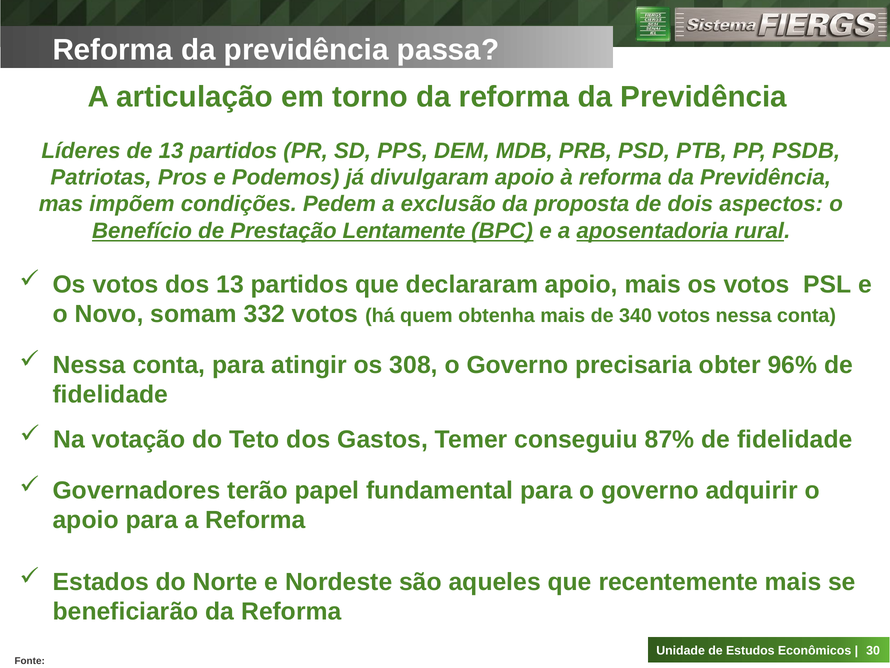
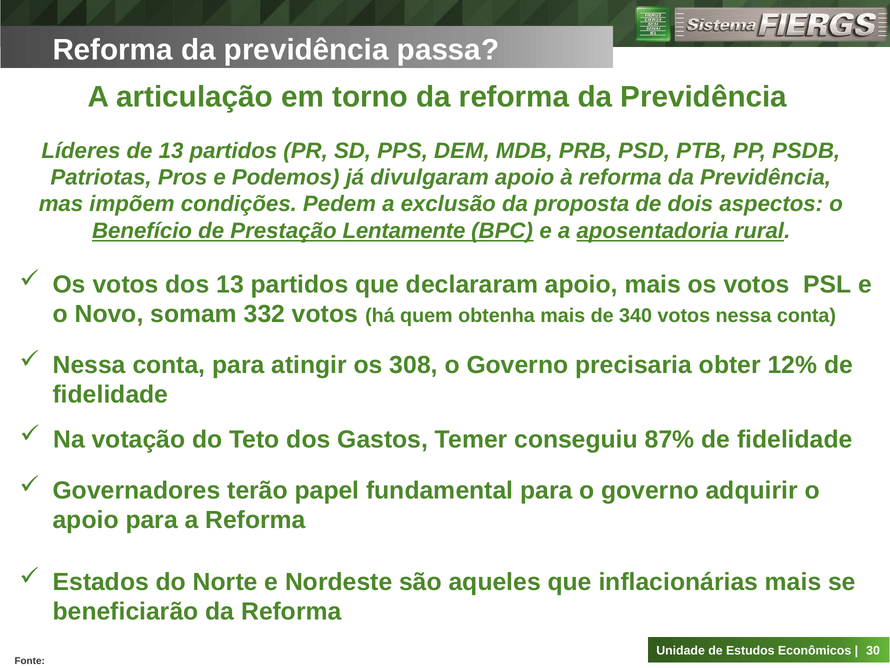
96%: 96% -> 12%
recentemente: recentemente -> inflacionárias
